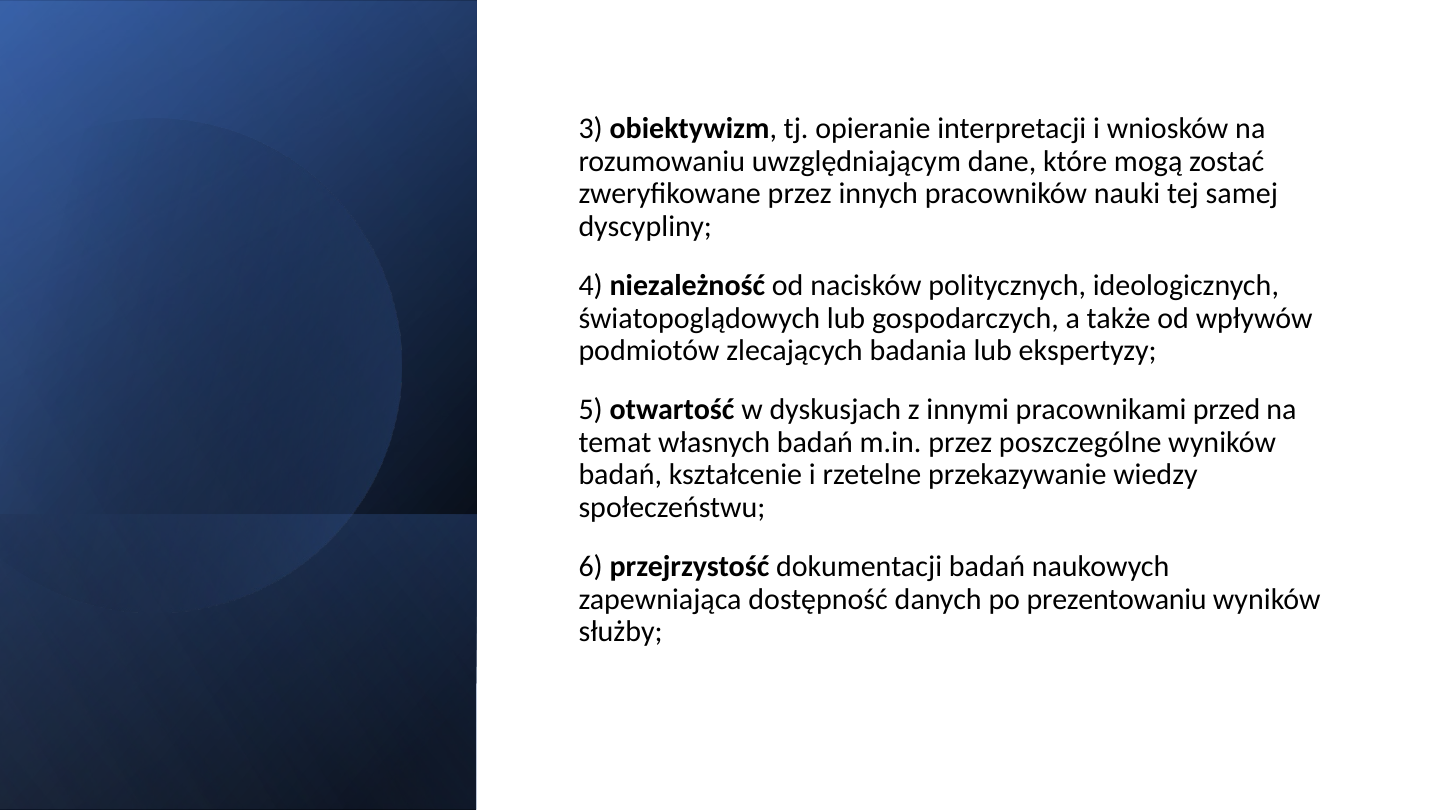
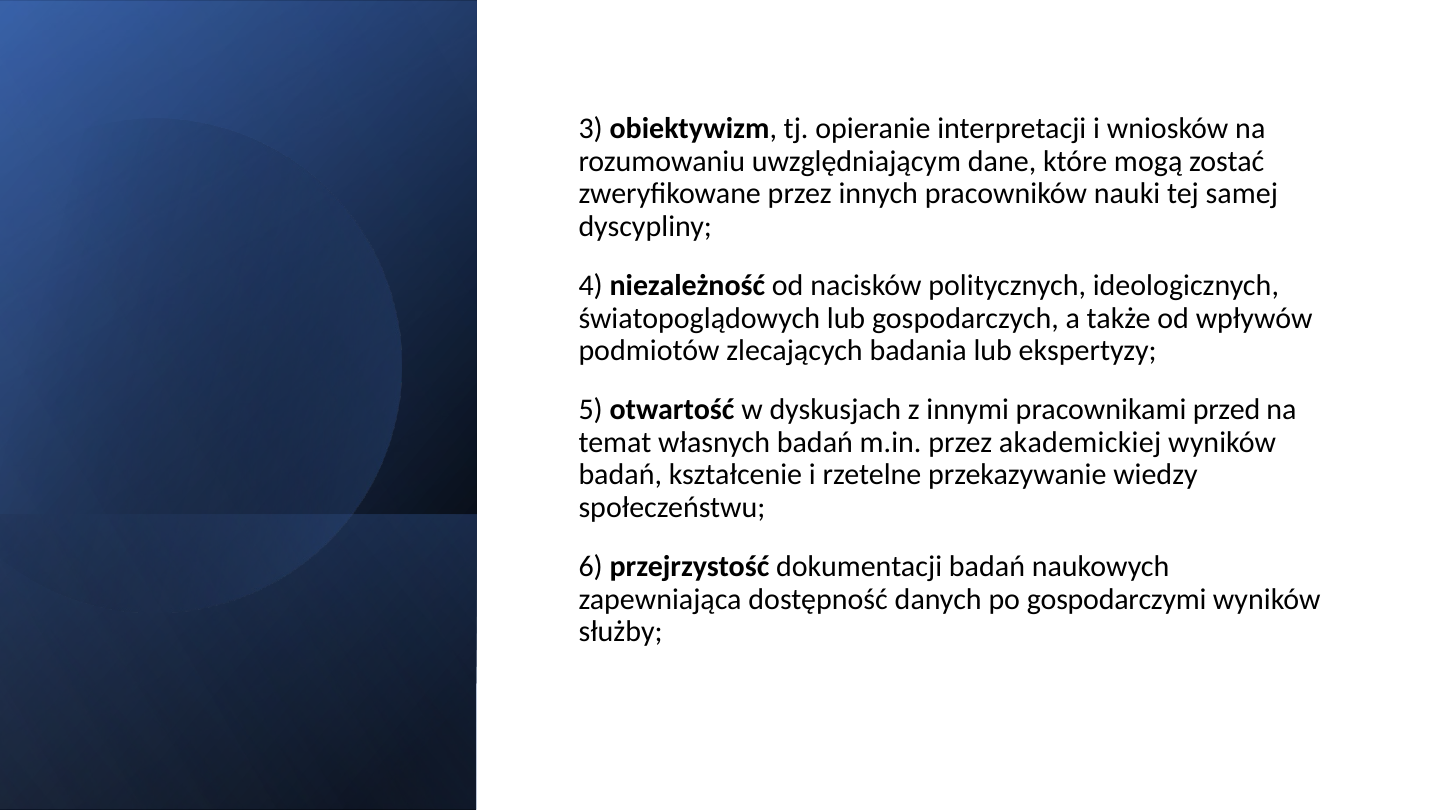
poszczególne: poszczególne -> akademickiej
prezentowaniu: prezentowaniu -> gospodarczymi
